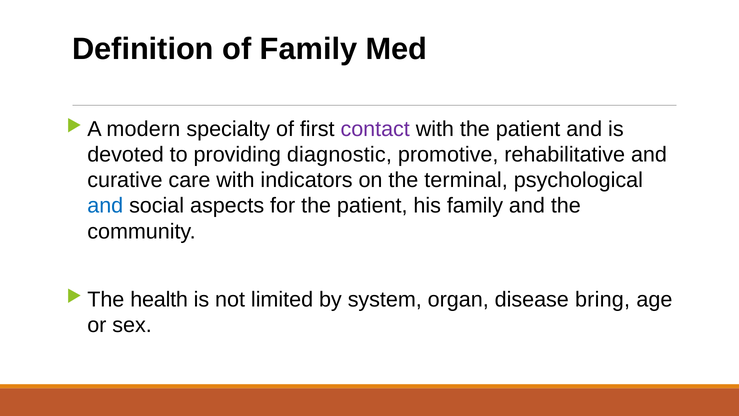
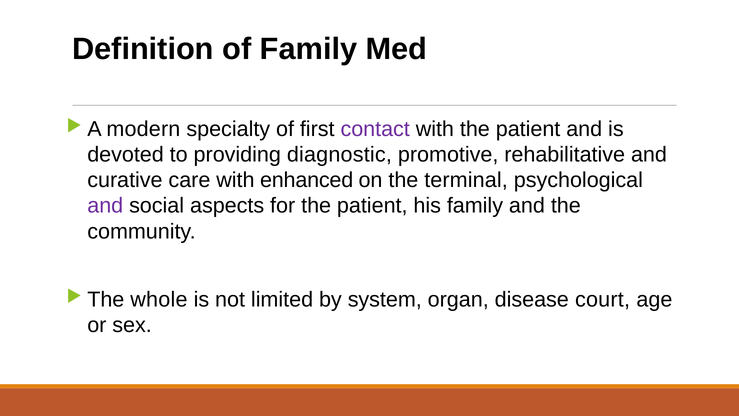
indicators: indicators -> enhanced
and at (105, 206) colour: blue -> purple
health: health -> whole
bring: bring -> court
